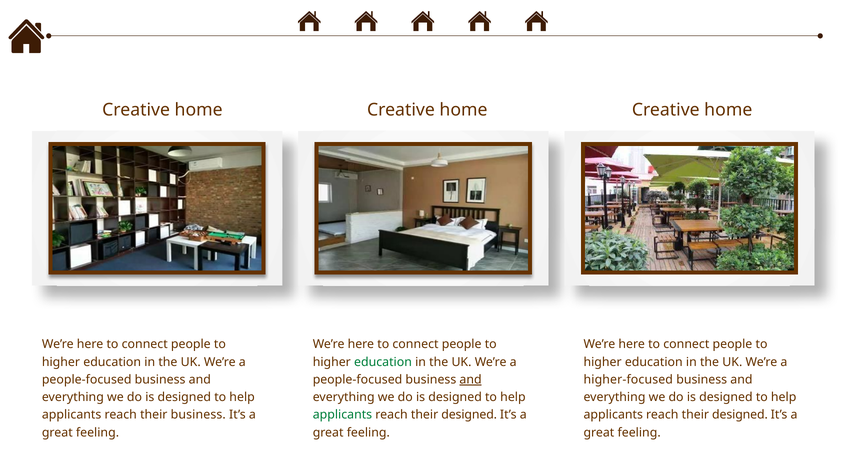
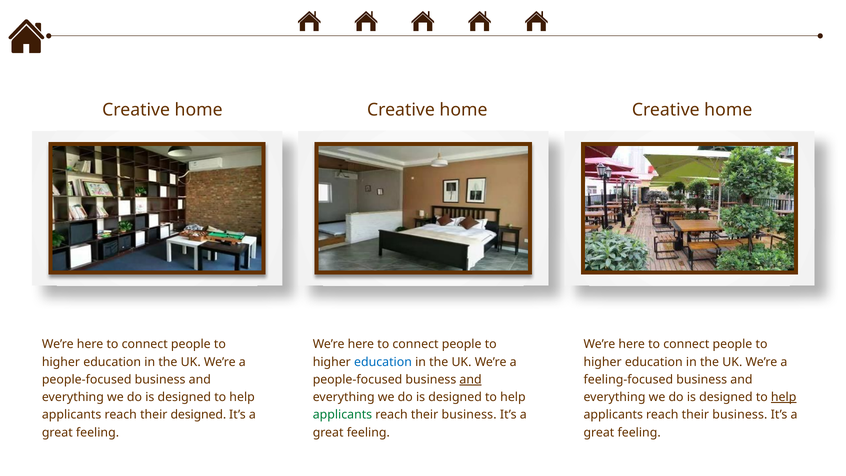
education at (383, 362) colour: green -> blue
higher-focused: higher-focused -> feeling-focused
help at (784, 397) underline: none -> present
their business: business -> designed
designed at (469, 415): designed -> business
designed at (740, 415): designed -> business
